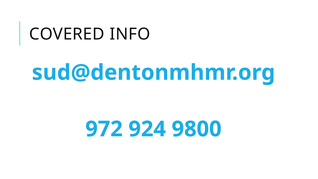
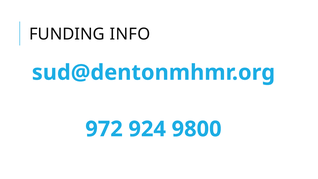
COVERED: COVERED -> FUNDING
